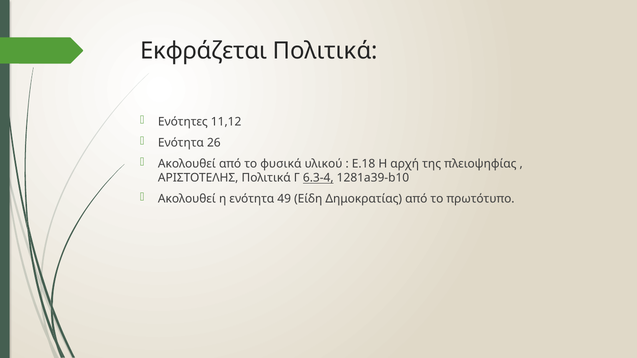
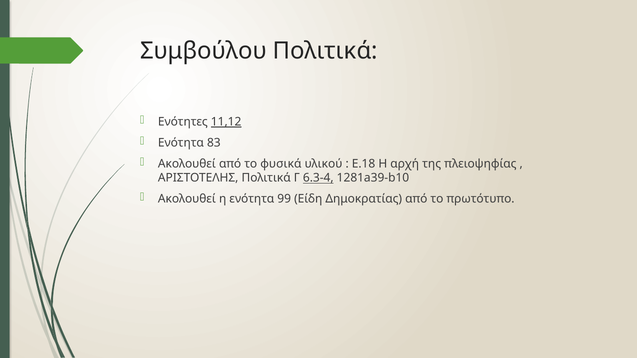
Εκφράζεται: Εκφράζεται -> Συμβούλου
11,12 underline: none -> present
26: 26 -> 83
49: 49 -> 99
